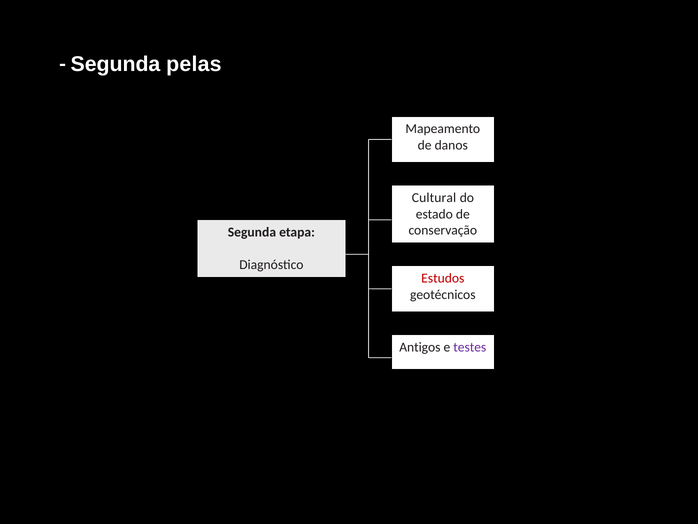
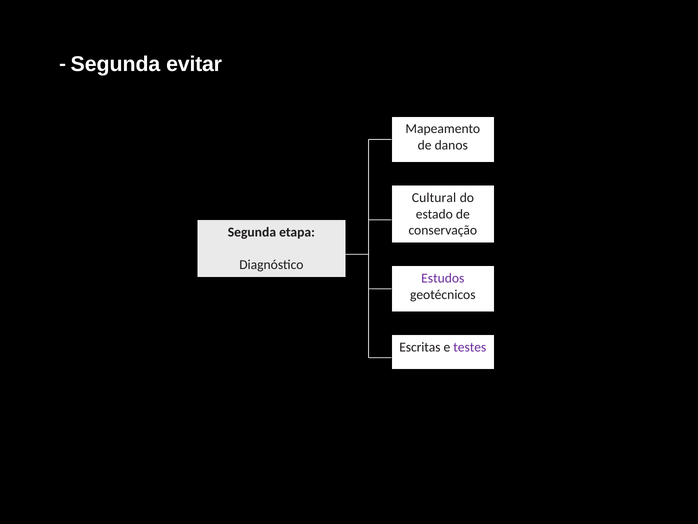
pelas: pelas -> evitar
Estudos colour: red -> purple
Antigos: Antigos -> Escritas
